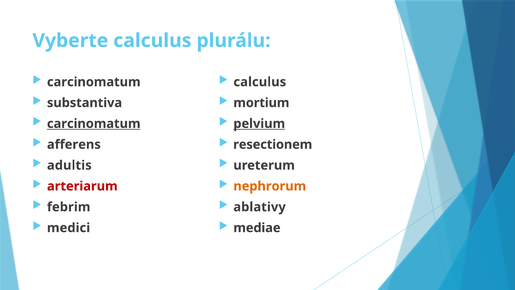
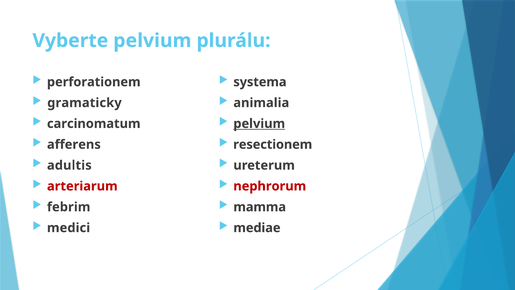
Vyberte calculus: calculus -> pelvium
carcinomatum at (94, 82): carcinomatum -> perforationem
calculus at (260, 82): calculus -> systema
substantiva: substantiva -> gramaticky
mortium: mortium -> animalia
carcinomatum at (94, 124) underline: present -> none
nephrorum colour: orange -> red
ablativy: ablativy -> mamma
